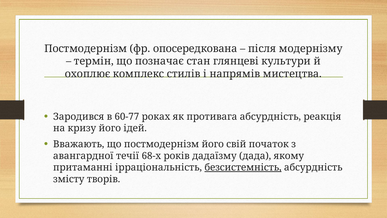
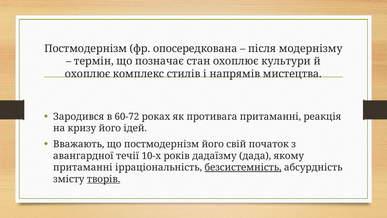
стан глянцеві: глянцеві -> охоплює
60-77: 60-77 -> 60-72
противага абсурдність: абсурдність -> притаманні
68-х: 68-х -> 10-х
творів underline: none -> present
